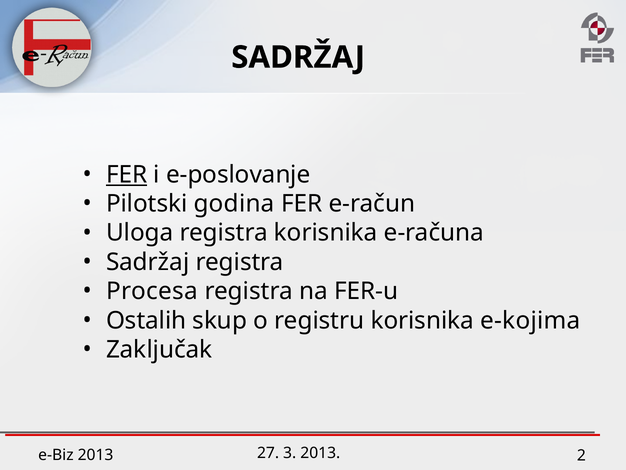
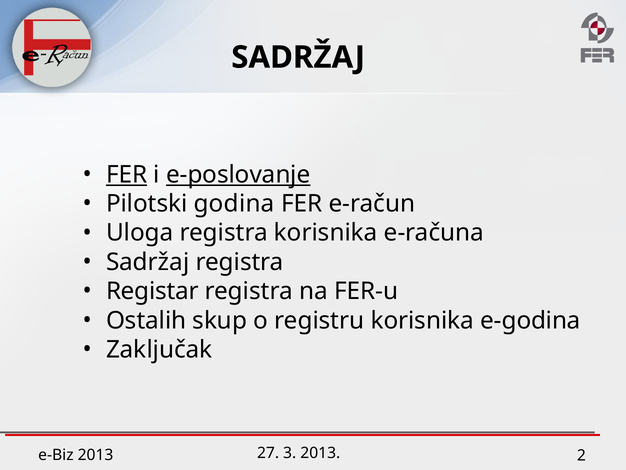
e-poslovanje underline: none -> present
Procesa: Procesa -> Registar
e-kojima: e-kojima -> e-godina
